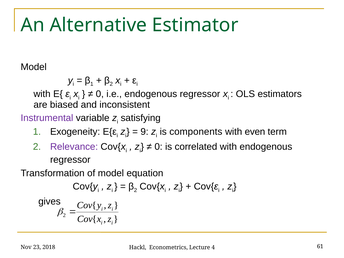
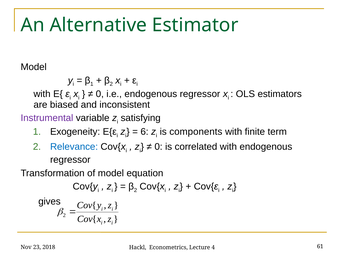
9: 9 -> 6
even: even -> finite
Relevance colour: purple -> blue
